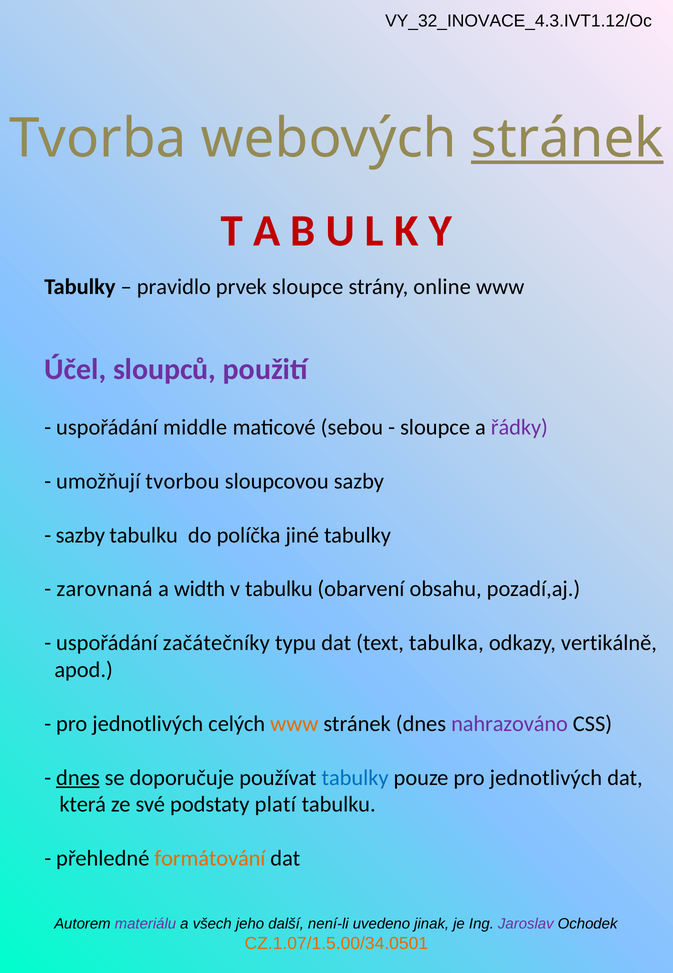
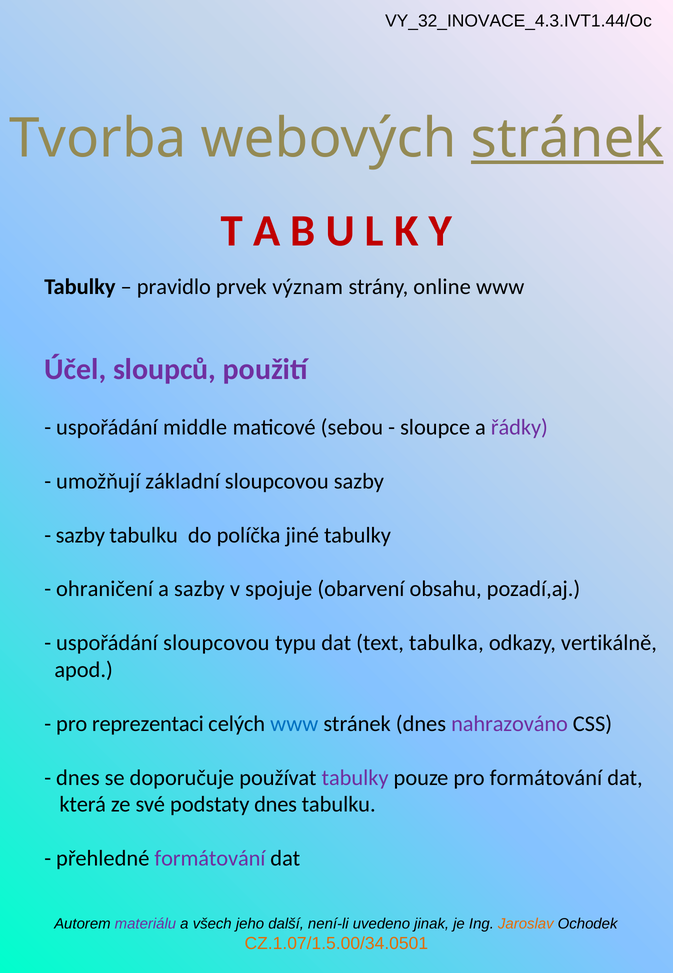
VY_32_INOVACE_4.3.IVT1.12/Oc: VY_32_INOVACE_4.3.IVT1.12/Oc -> VY_32_INOVACE_4.3.IVT1.44/Oc
prvek sloupce: sloupce -> význam
tvorbou: tvorbou -> základní
zarovnaná: zarovnaná -> ohraničení
a width: width -> sazby
v tabulku: tabulku -> spojuje
uspořádání začátečníky: začátečníky -> sloupcovou
jednotlivých at (148, 723): jednotlivých -> reprezentaci
www at (294, 723) colour: orange -> blue
dnes at (78, 777) underline: present -> none
tabulky at (355, 777) colour: blue -> purple
pouze pro jednotlivých: jednotlivých -> formátování
podstaty platí: platí -> dnes
formátování at (210, 858) colour: orange -> purple
Jaroslav colour: purple -> orange
